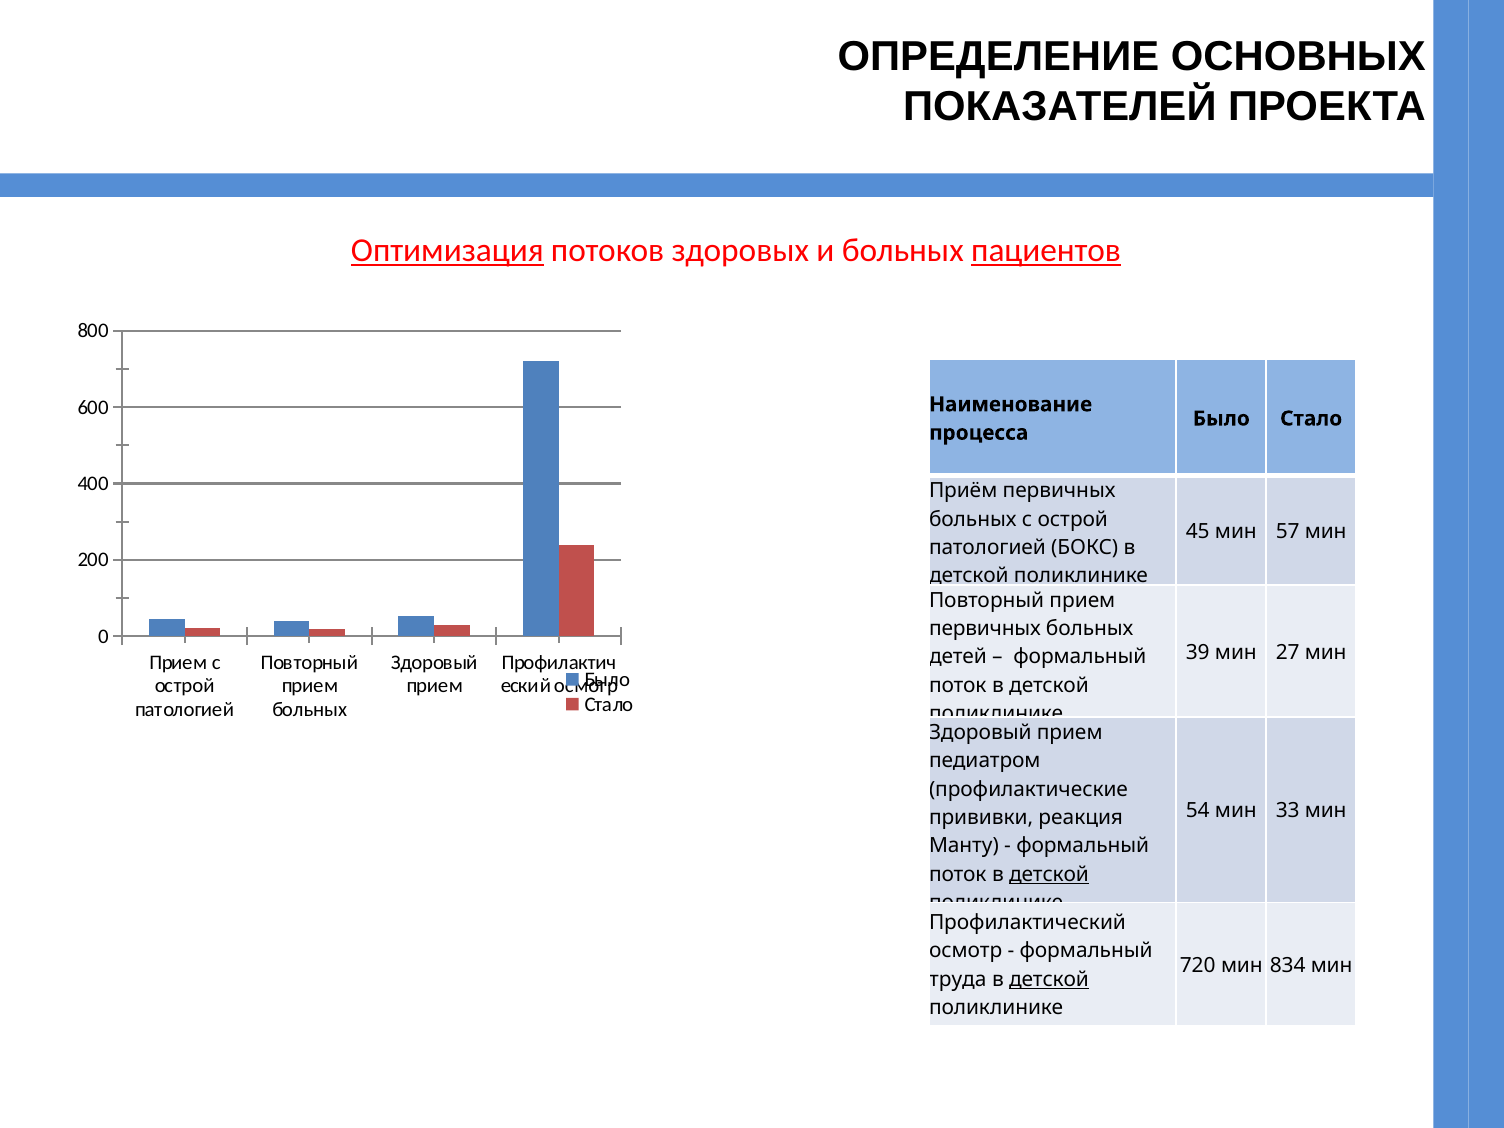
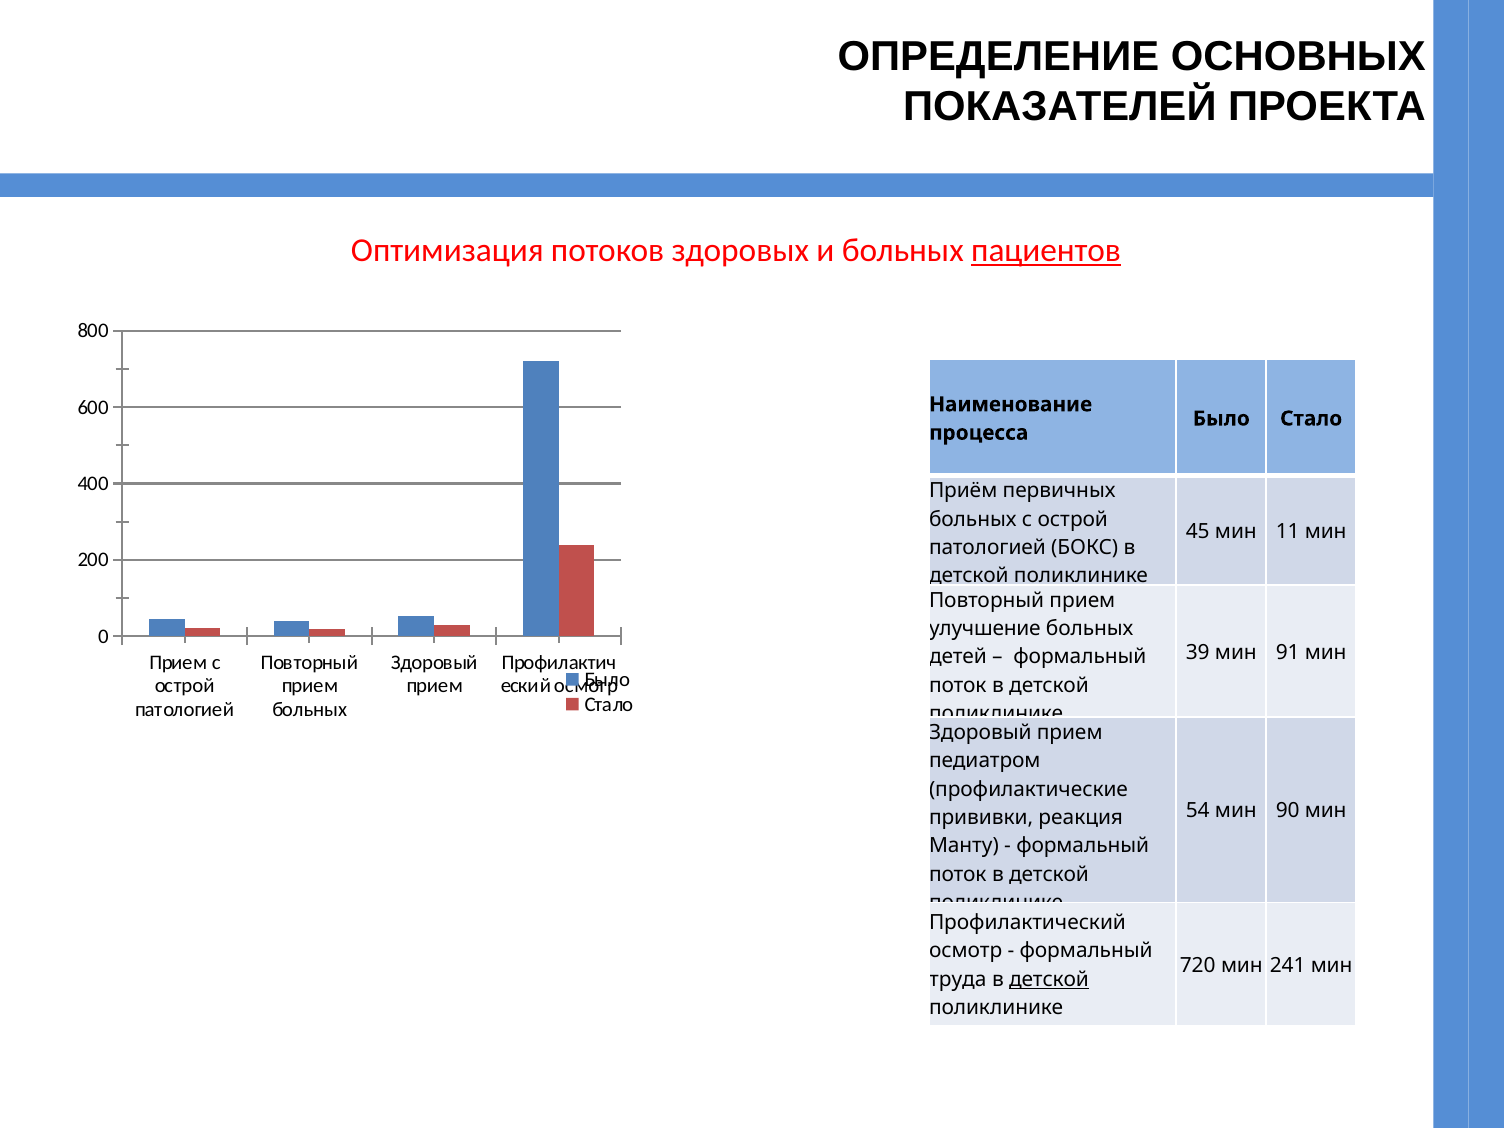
Оптимизация underline: present -> none
57: 57 -> 11
первичных at (985, 629): первичных -> улучшение
27: 27 -> 91
33: 33 -> 90
детской at (1049, 874) underline: present -> none
834: 834 -> 241
